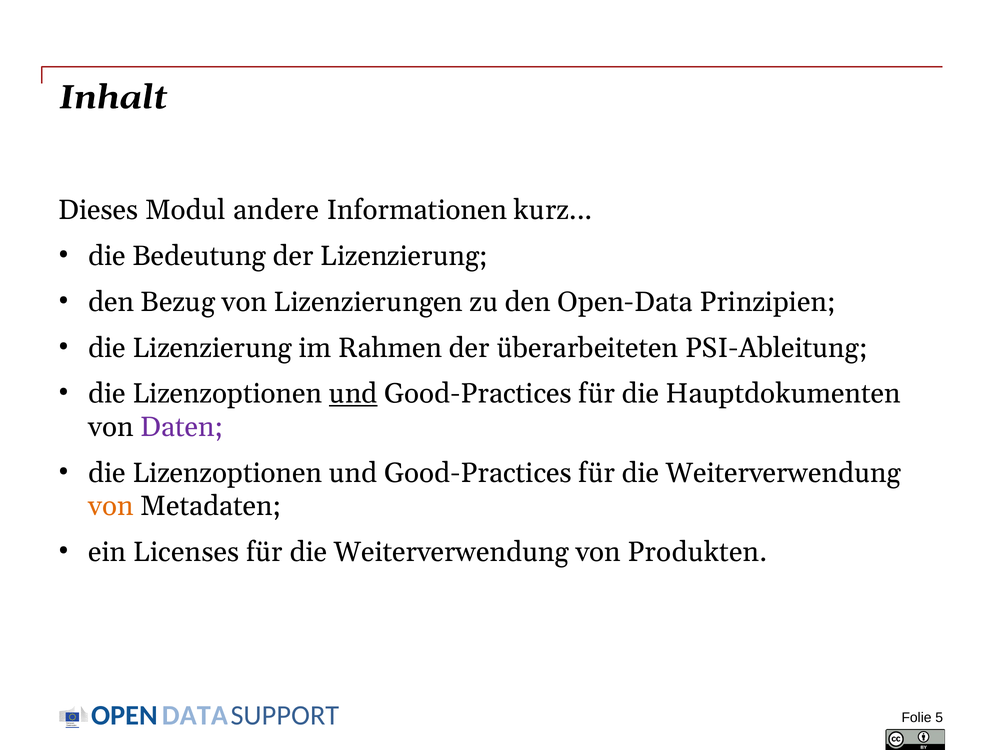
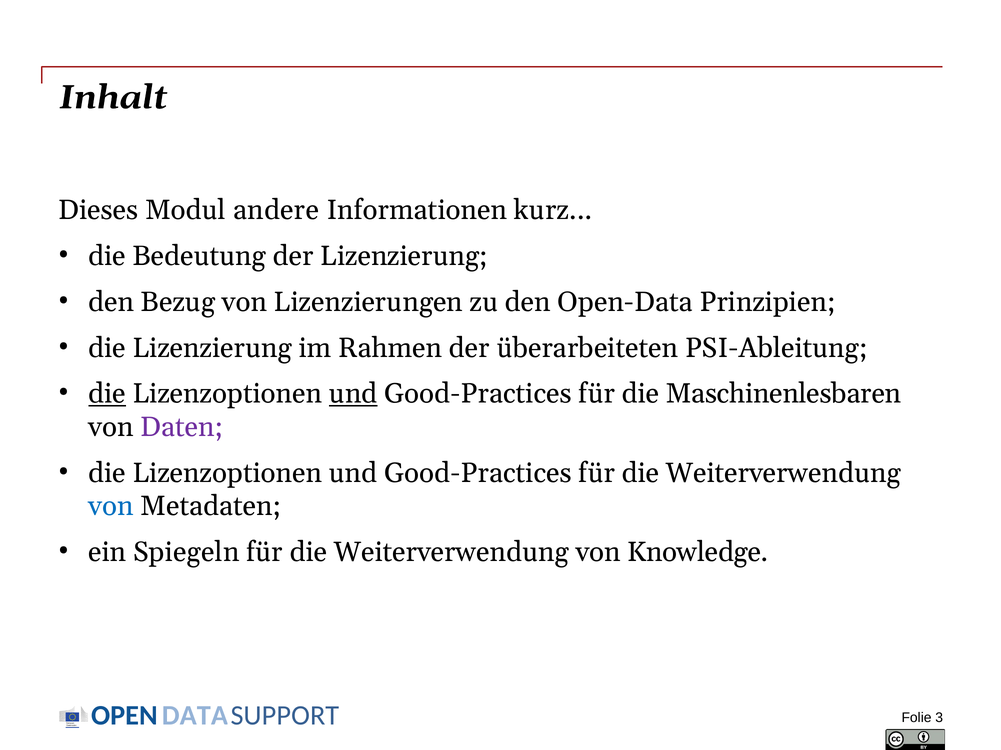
die at (107, 394) underline: none -> present
Hauptdokumenten: Hauptdokumenten -> Maschinenlesbaren
von at (111, 507) colour: orange -> blue
Licenses: Licenses -> Spiegeln
Produkten: Produkten -> Knowledge
5: 5 -> 3
